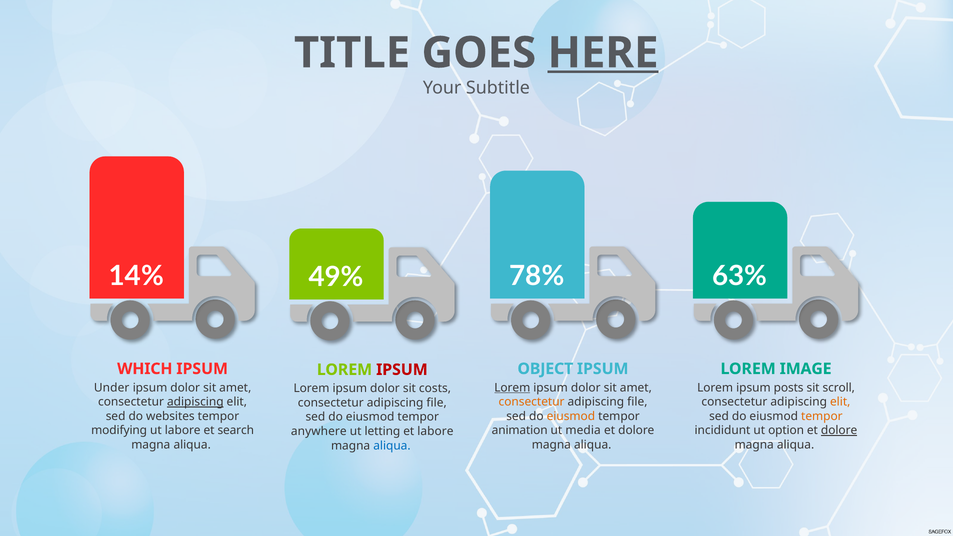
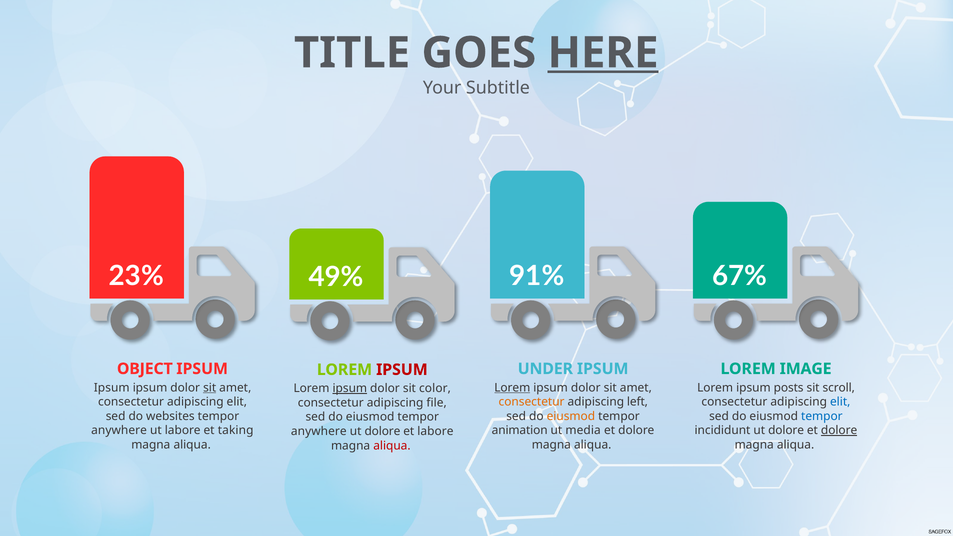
14%: 14% -> 23%
78%: 78% -> 91%
63%: 63% -> 67%
WHICH: WHICH -> OBJECT
OBJECT: OBJECT -> UNDER
Under at (112, 388): Under -> Ipsum
sit at (210, 388) underline: none -> present
ipsum at (350, 388) underline: none -> present
costs: costs -> color
adipiscing at (195, 402) underline: present -> none
file at (637, 402): file -> left
elit at (840, 402) colour: orange -> blue
tempor at (822, 416) colour: orange -> blue
modifying at (119, 431): modifying -> anywhere
search: search -> taking
incididunt ut option: option -> dolore
letting at (382, 431): letting -> dolore
aliqua at (392, 446) colour: blue -> red
